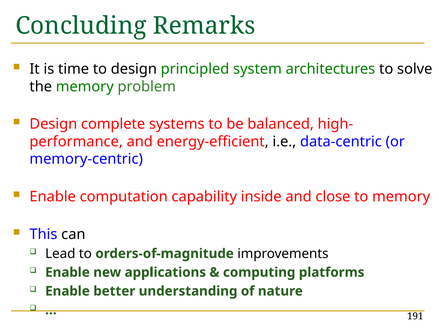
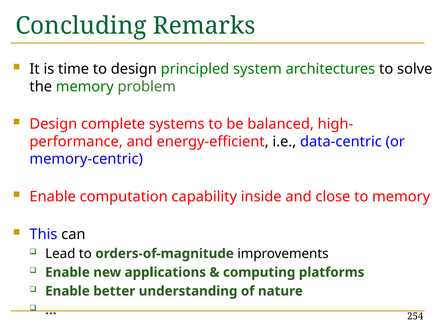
191: 191 -> 254
